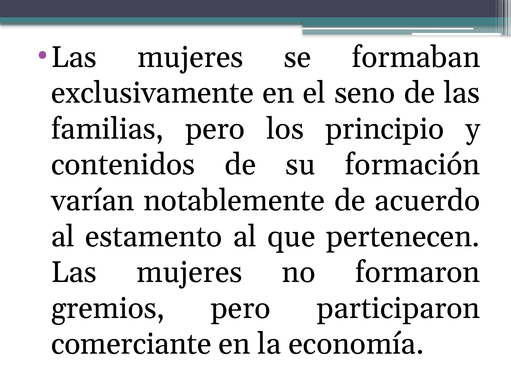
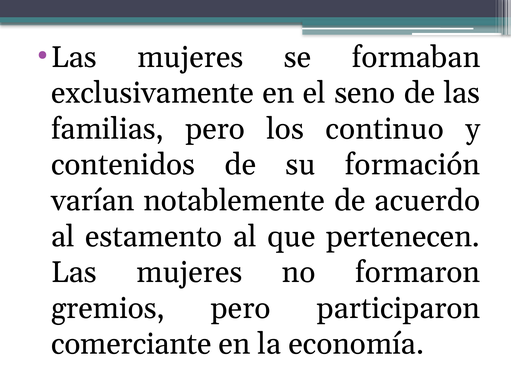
principio: principio -> continuo
